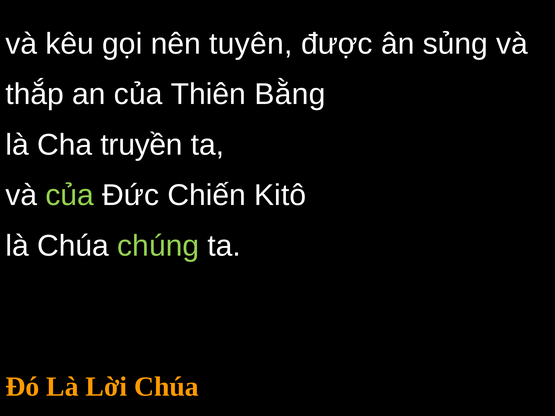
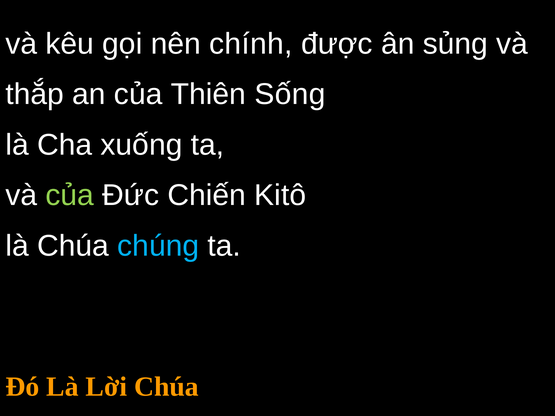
tuyên: tuyên -> chính
Bằng: Bằng -> Sống
truyền: truyền -> xuống
chúng colour: light green -> light blue
